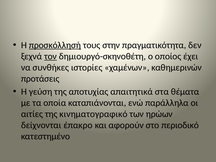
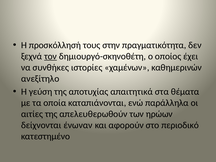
προσκόλλησή underline: present -> none
προτάσεις: προτάσεις -> ανεξίτηλο
κινηματογραφικό: κινηματογραφικό -> απελευθερωθούν
έπακρο: έπακρο -> ένωναν
